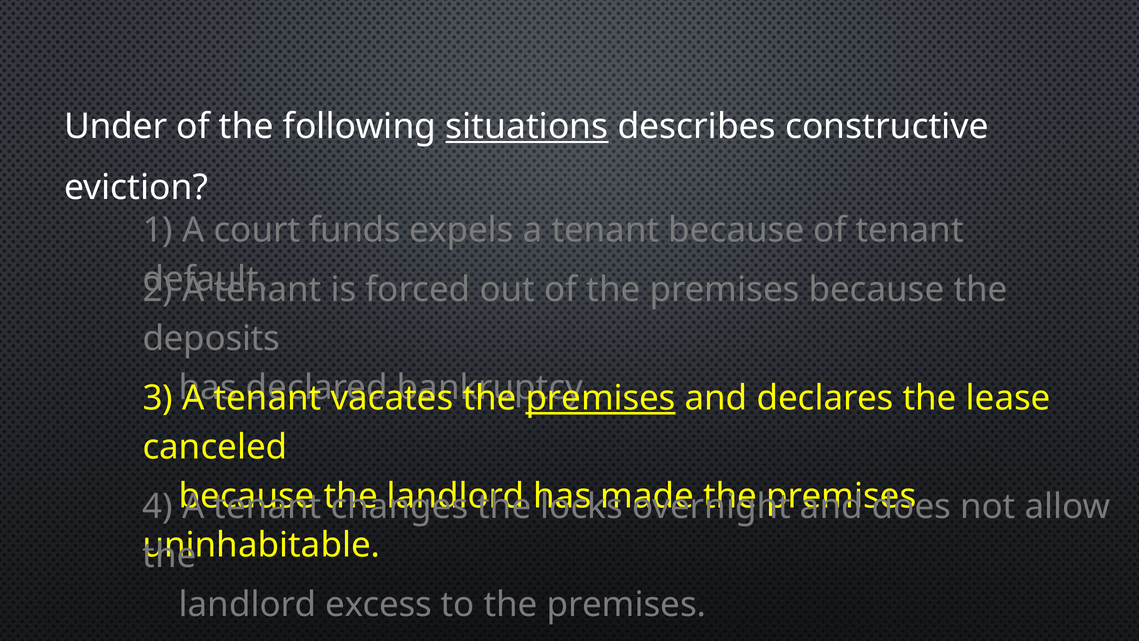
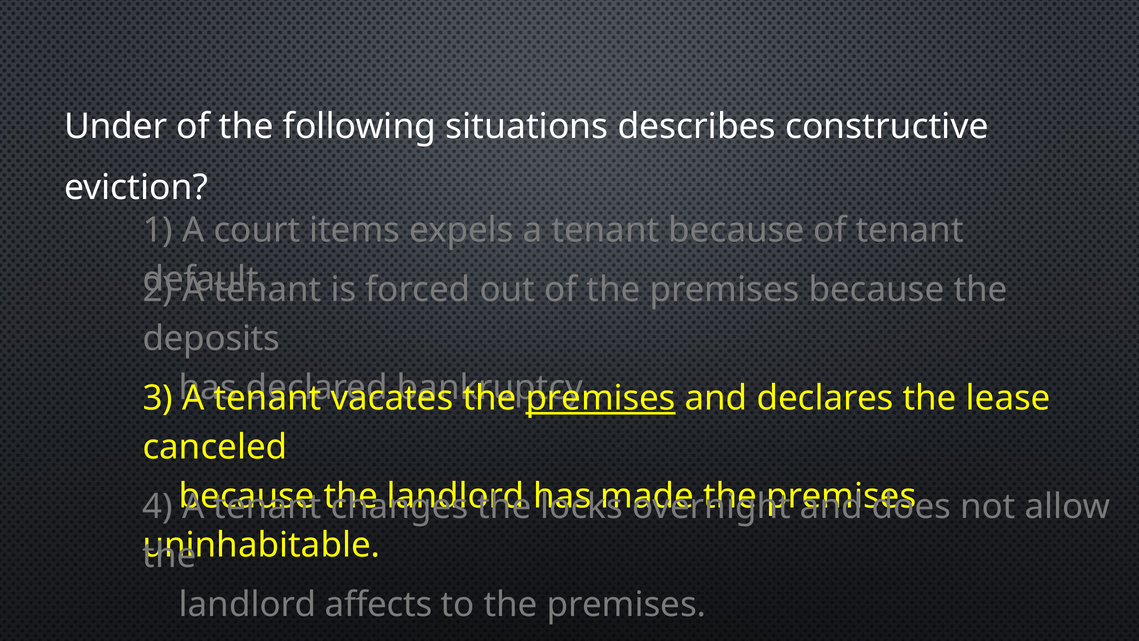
situations underline: present -> none
funds: funds -> items
excess: excess -> affects
